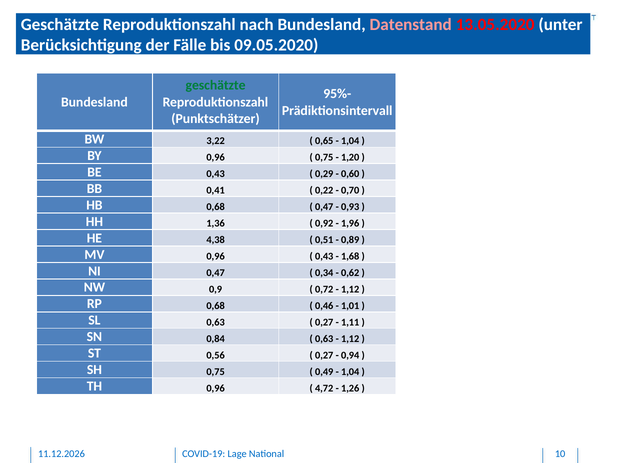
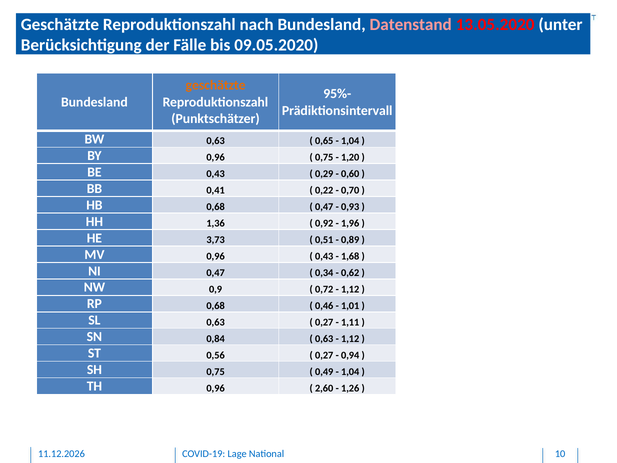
geschätzte at (216, 85) colour: green -> orange
BW 3,22: 3,22 -> 0,63
4,38: 4,38 -> 3,73
4,72: 4,72 -> 2,60
